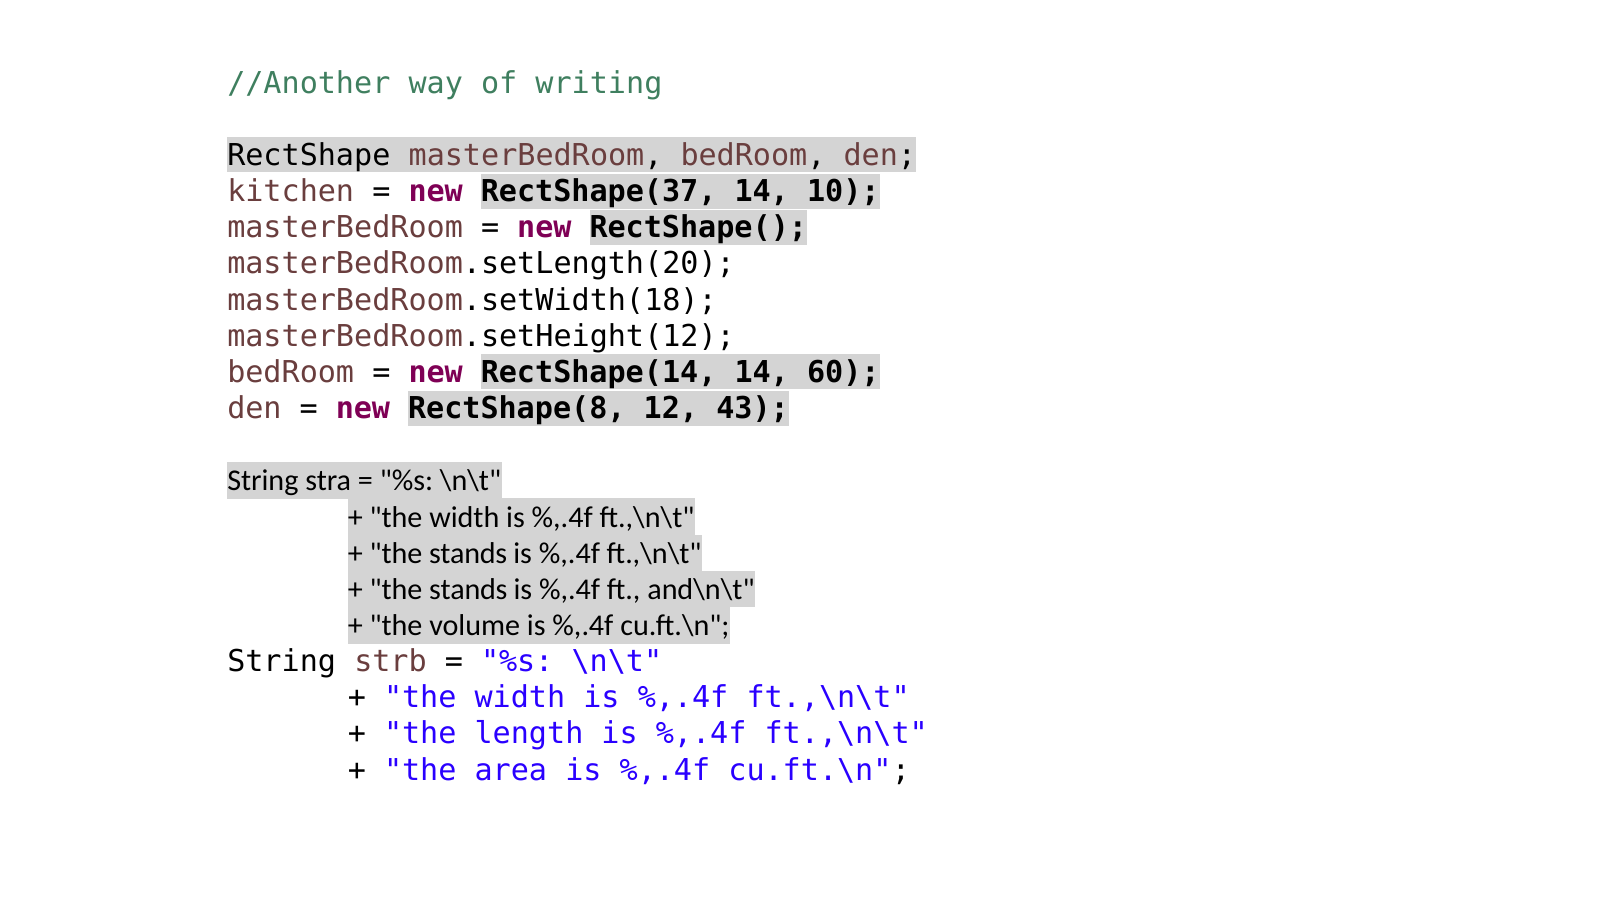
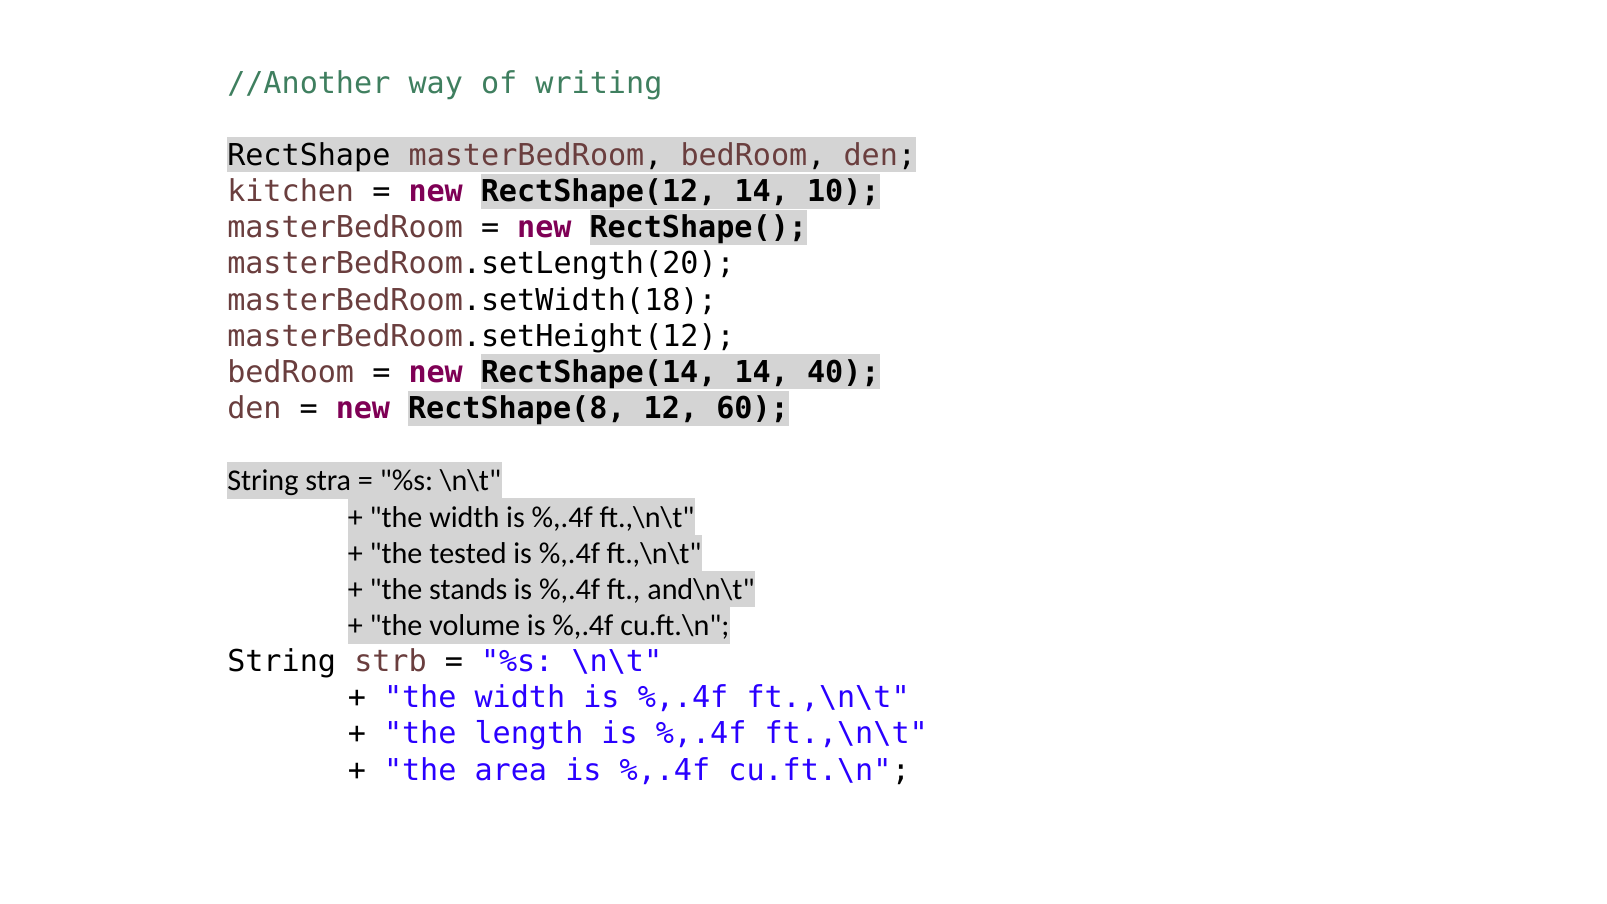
RectShape(37: RectShape(37 -> RectShape(12
60: 60 -> 40
43: 43 -> 60
stands at (468, 553): stands -> tested
